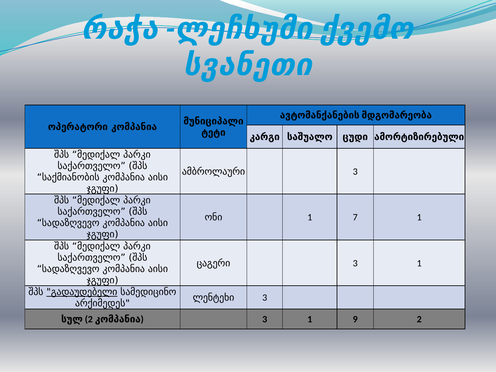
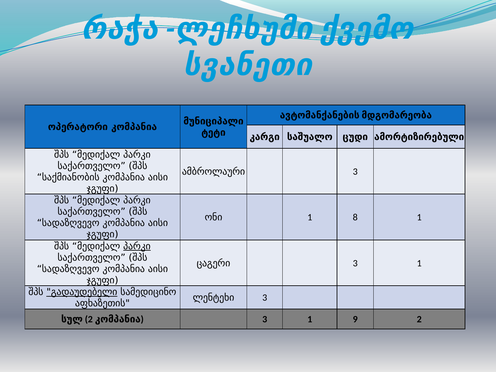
7: 7 -> 8
პარკი at (137, 246) underline: none -> present
არქიმედეს: არქიმედეს -> აფხაზეთის
